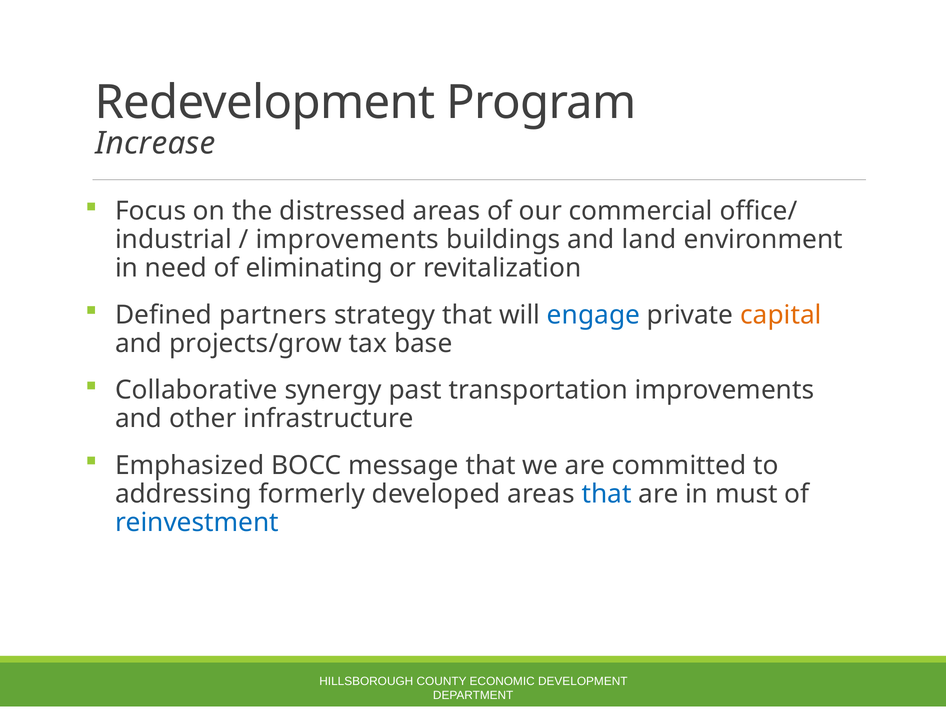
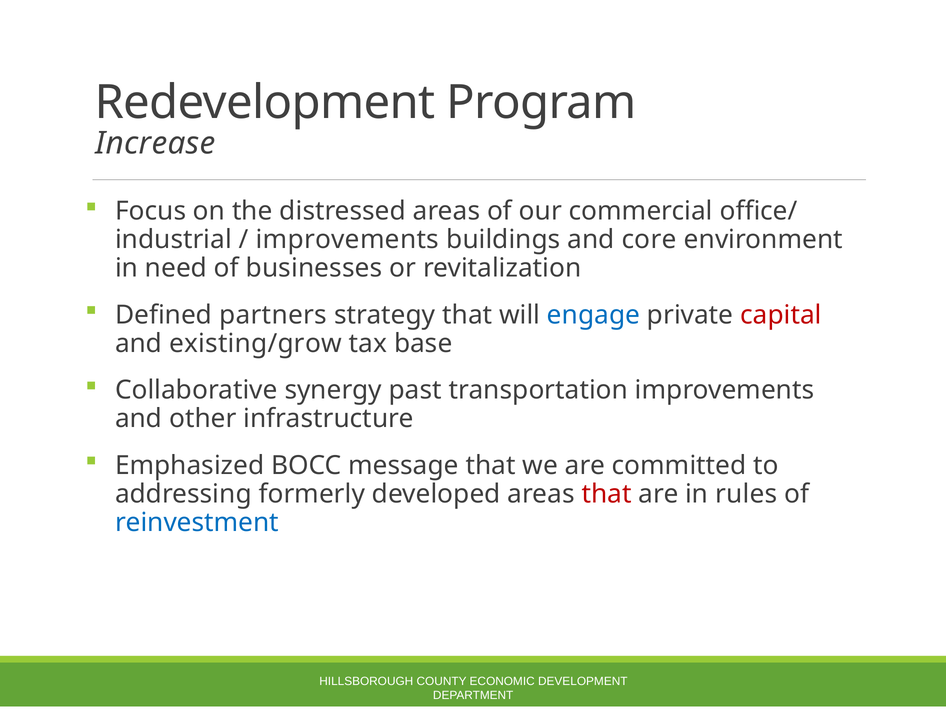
land: land -> core
eliminating: eliminating -> businesses
capital colour: orange -> red
projects/grow: projects/grow -> existing/grow
that at (607, 494) colour: blue -> red
must: must -> rules
